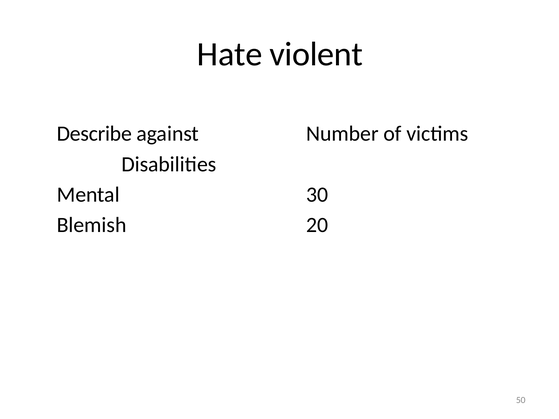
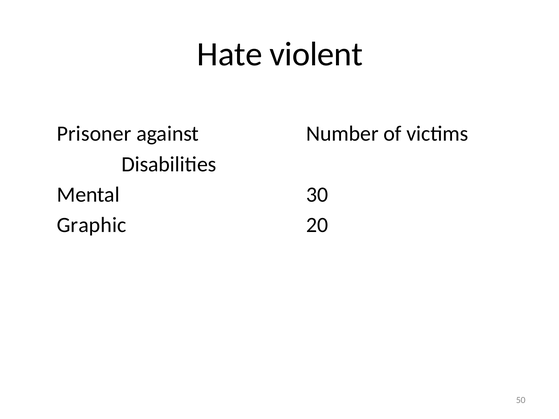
Describe: Describe -> Prisoner
Blemish: Blemish -> Graphic
